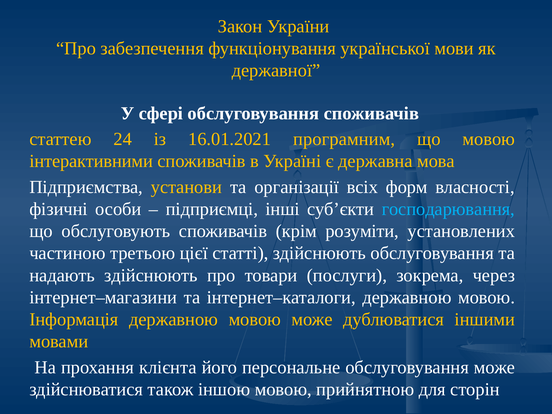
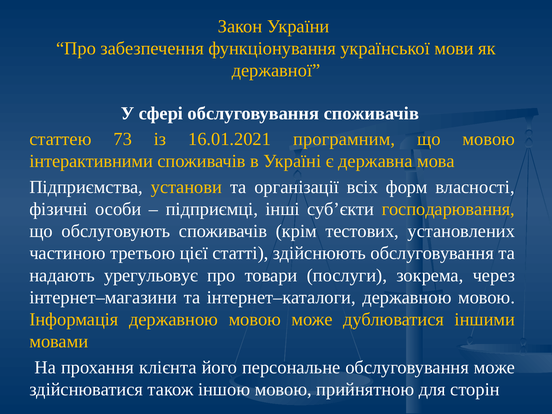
24: 24 -> 73
господарювання colour: light blue -> yellow
розуміти: розуміти -> тестових
надають здійснюють: здійснюють -> урегульовує
